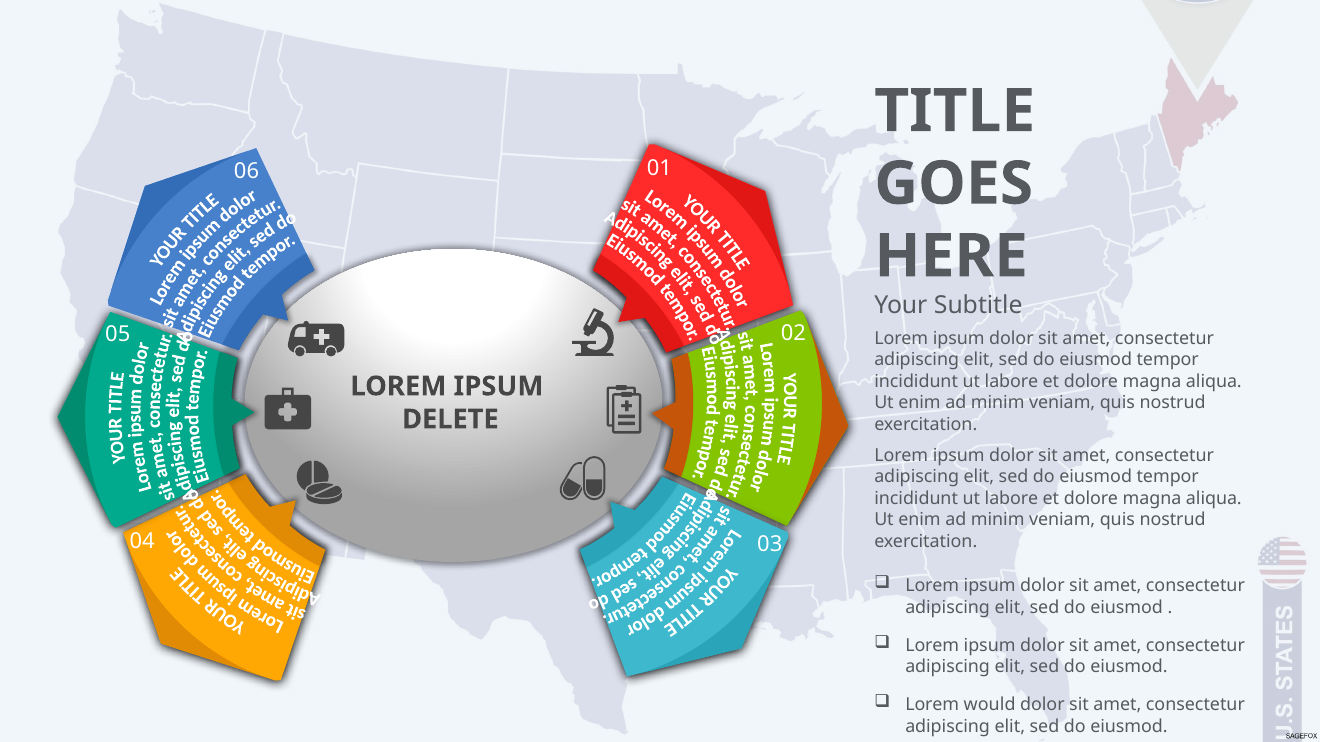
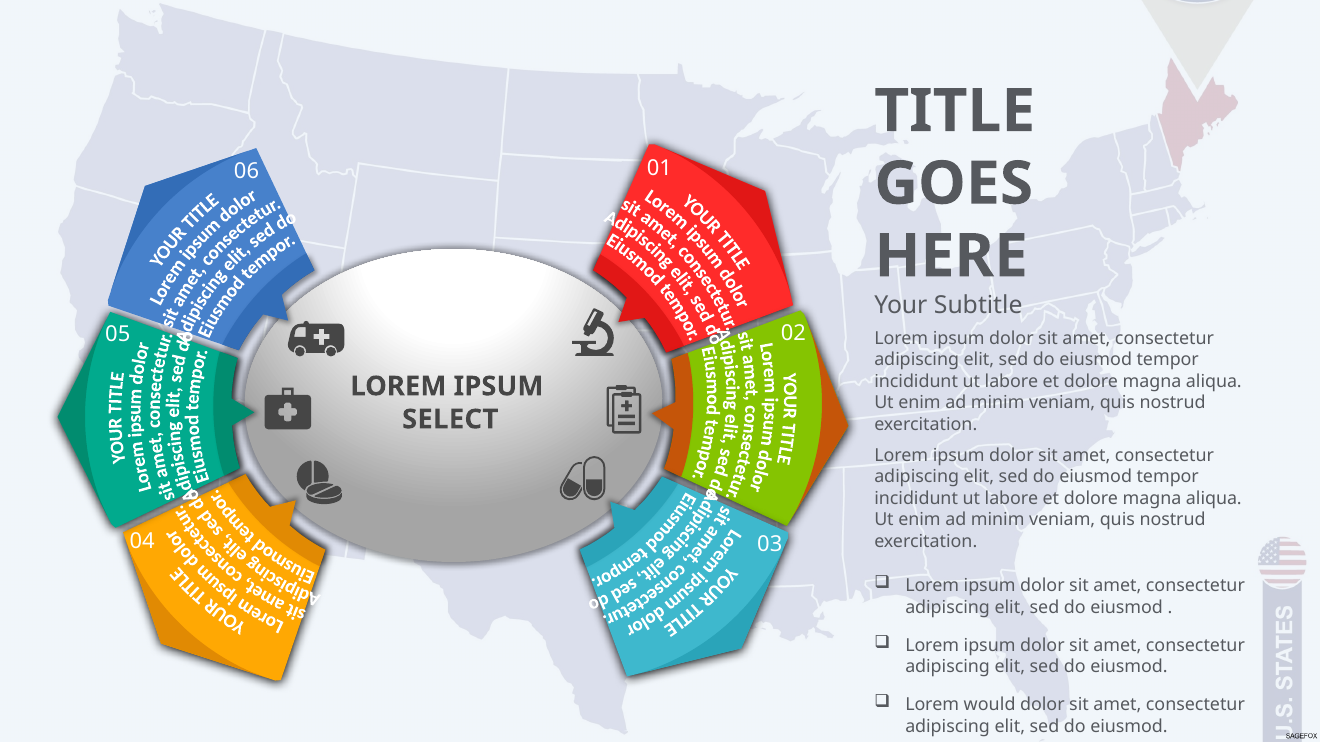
DELETE: DELETE -> SELECT
